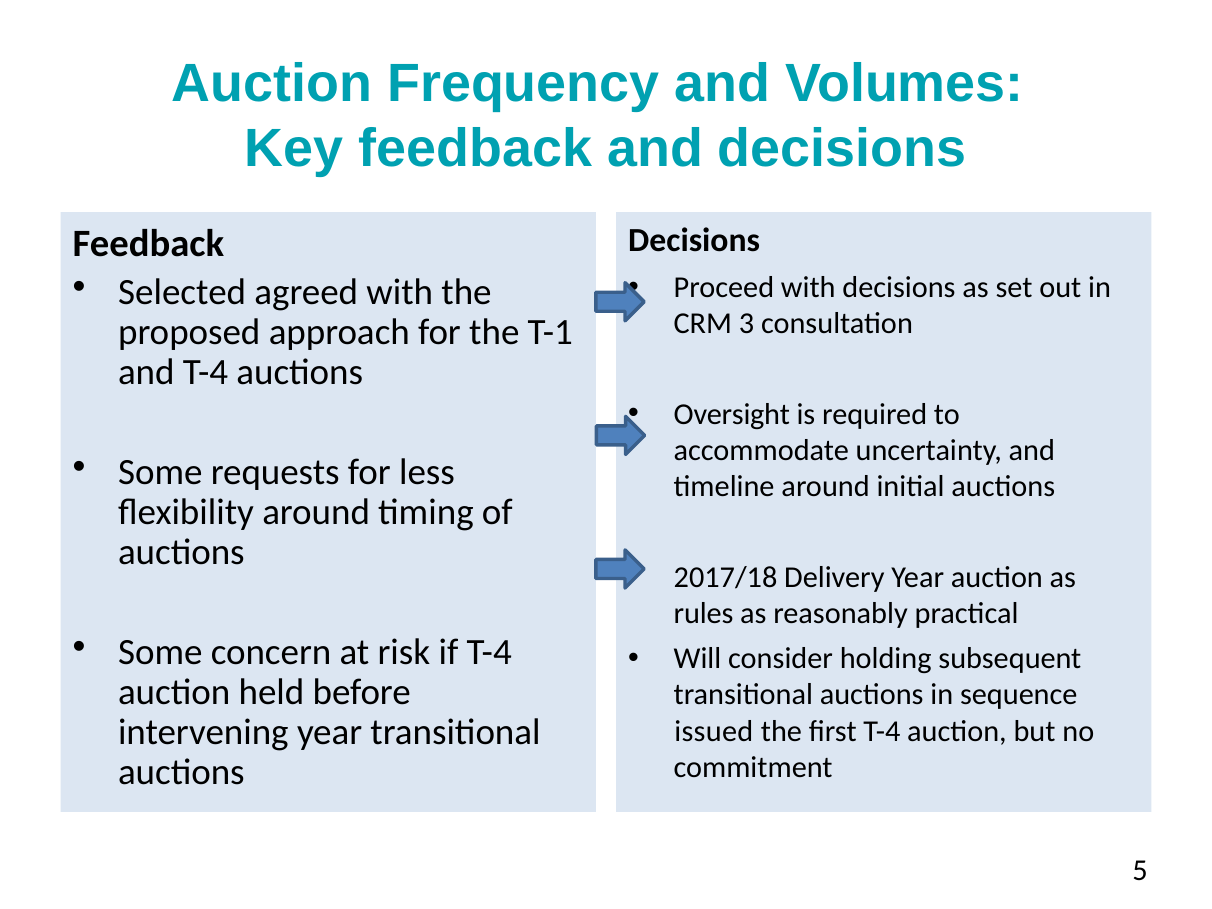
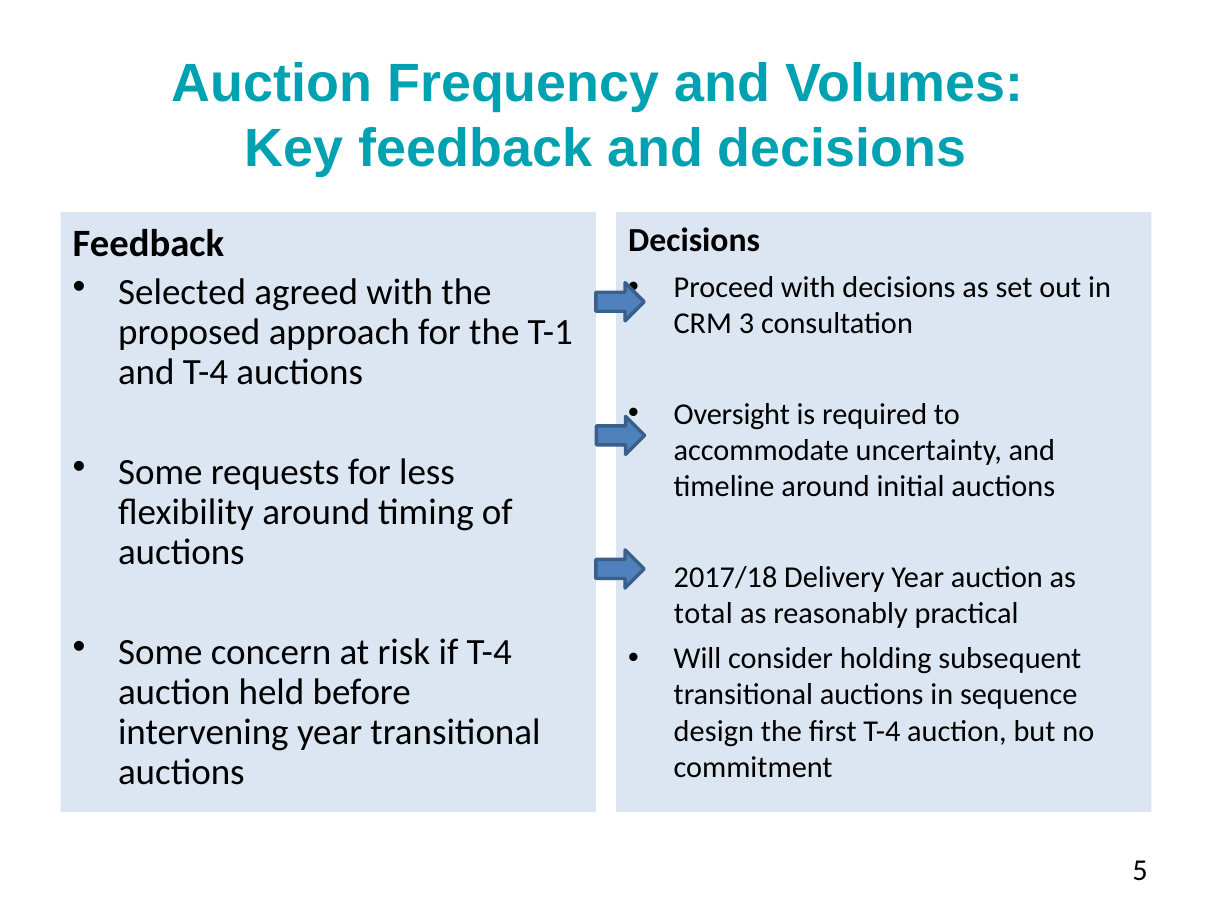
rules: rules -> total
issued: issued -> design
